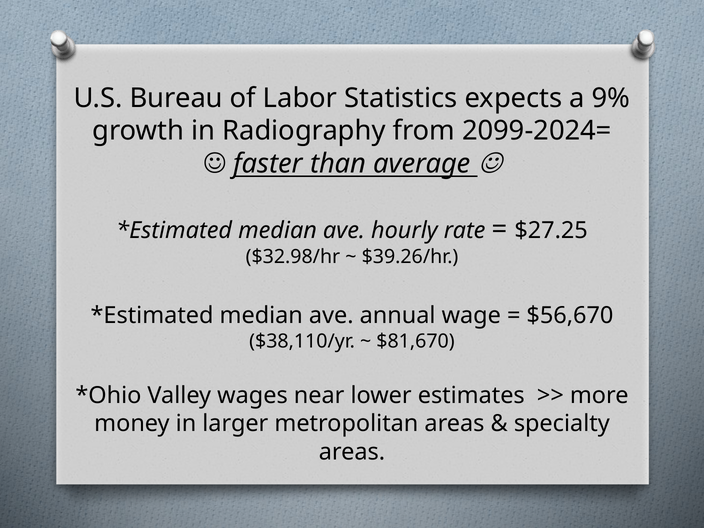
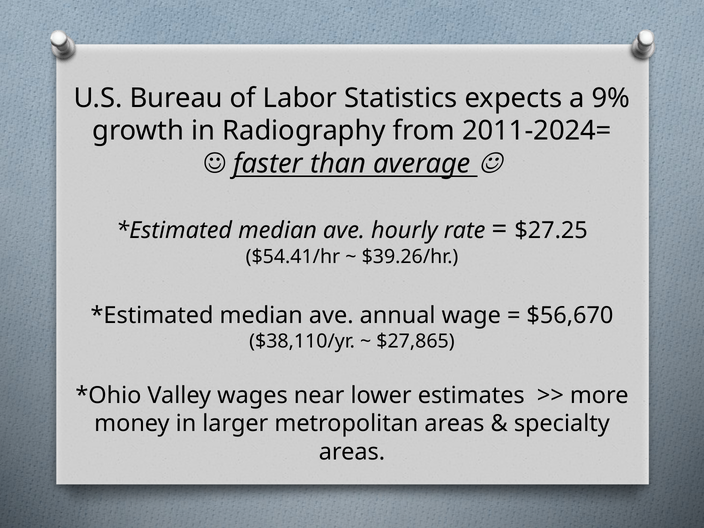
2099-2024=: 2099-2024= -> 2011-2024=
$32.98/hr: $32.98/hr -> $54.41/hr
$81,670: $81,670 -> $27,865
